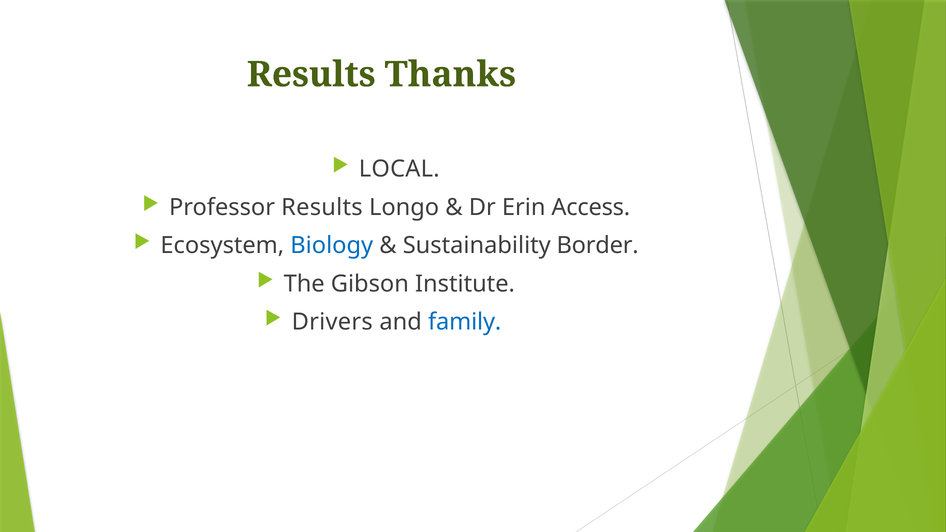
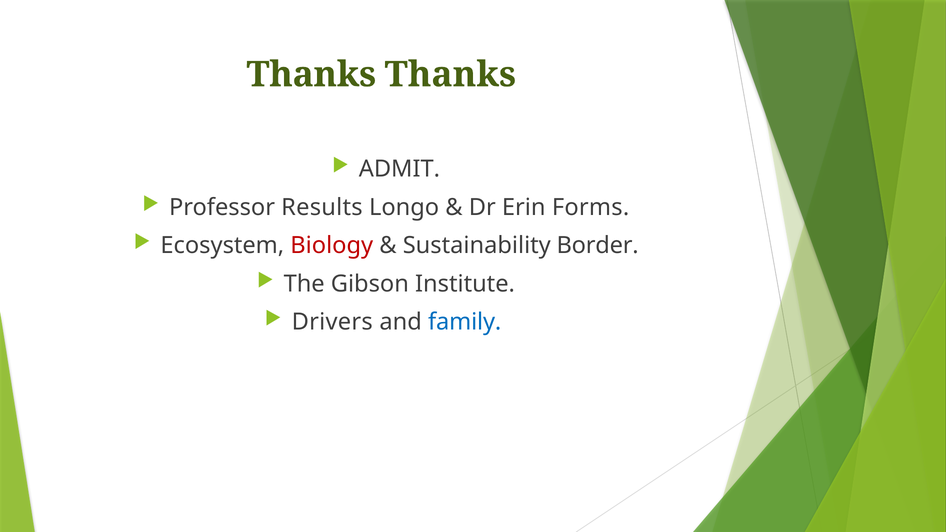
Results at (311, 75): Results -> Thanks
LOCAL: LOCAL -> ADMIT
Access: Access -> Forms
Biology colour: blue -> red
